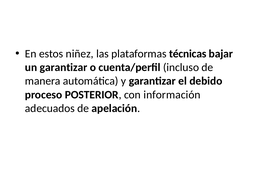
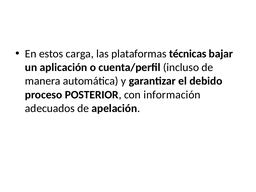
niñez: niñez -> carga
un garantizar: garantizar -> aplicación
